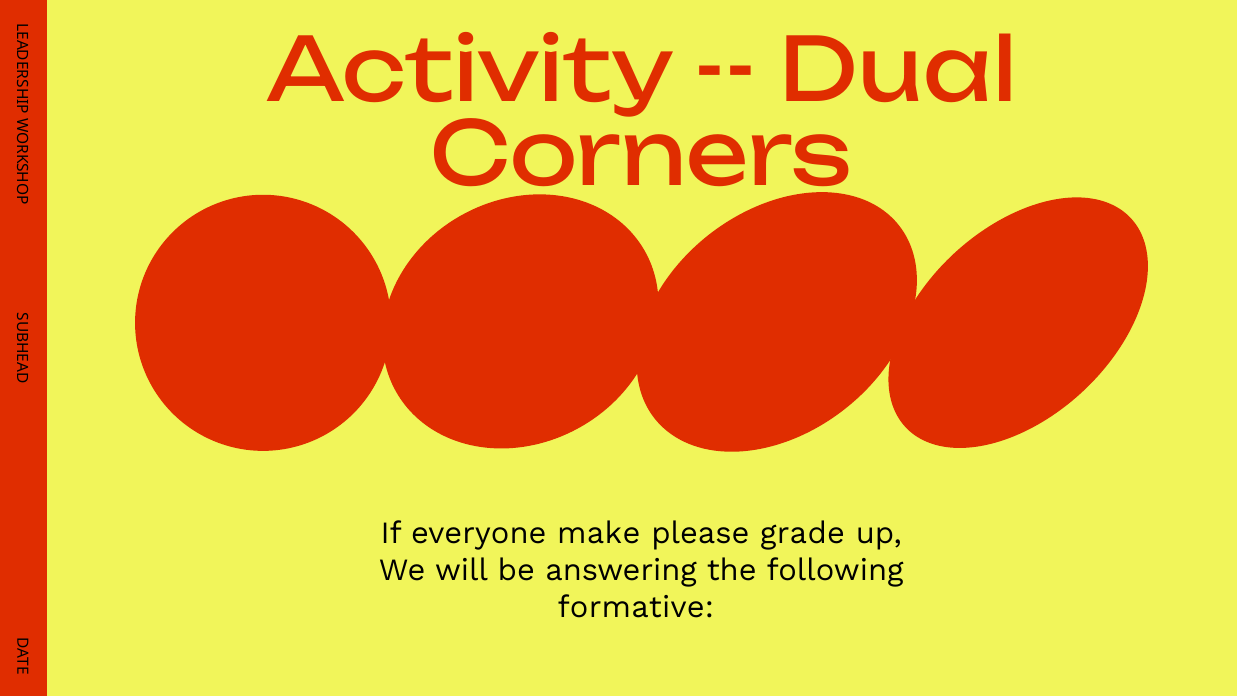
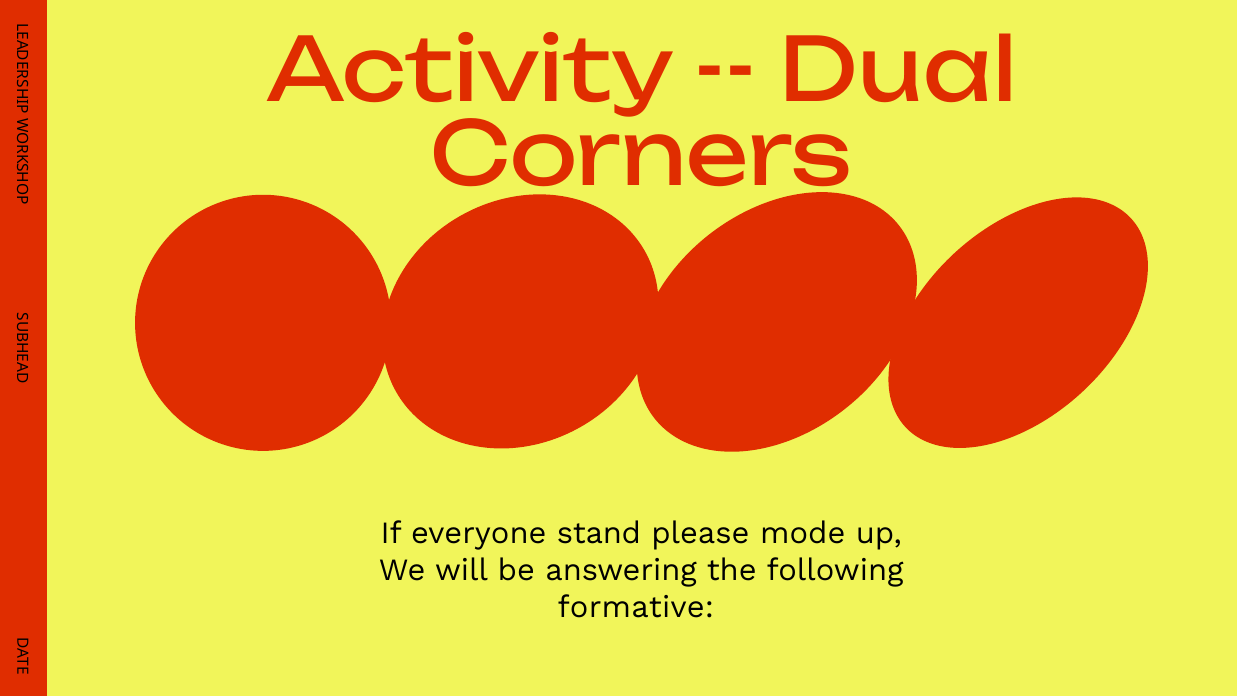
make: make -> stand
grade: grade -> mode
